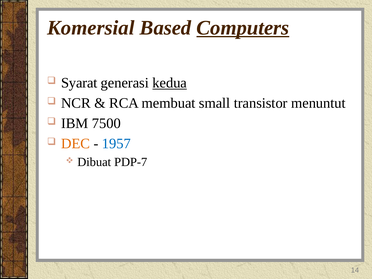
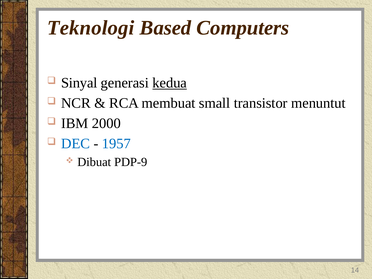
Komersial: Komersial -> Teknologi
Computers underline: present -> none
Syarat: Syarat -> Sinyal
7500: 7500 -> 2000
DEC colour: orange -> blue
PDP-7: PDP-7 -> PDP-9
